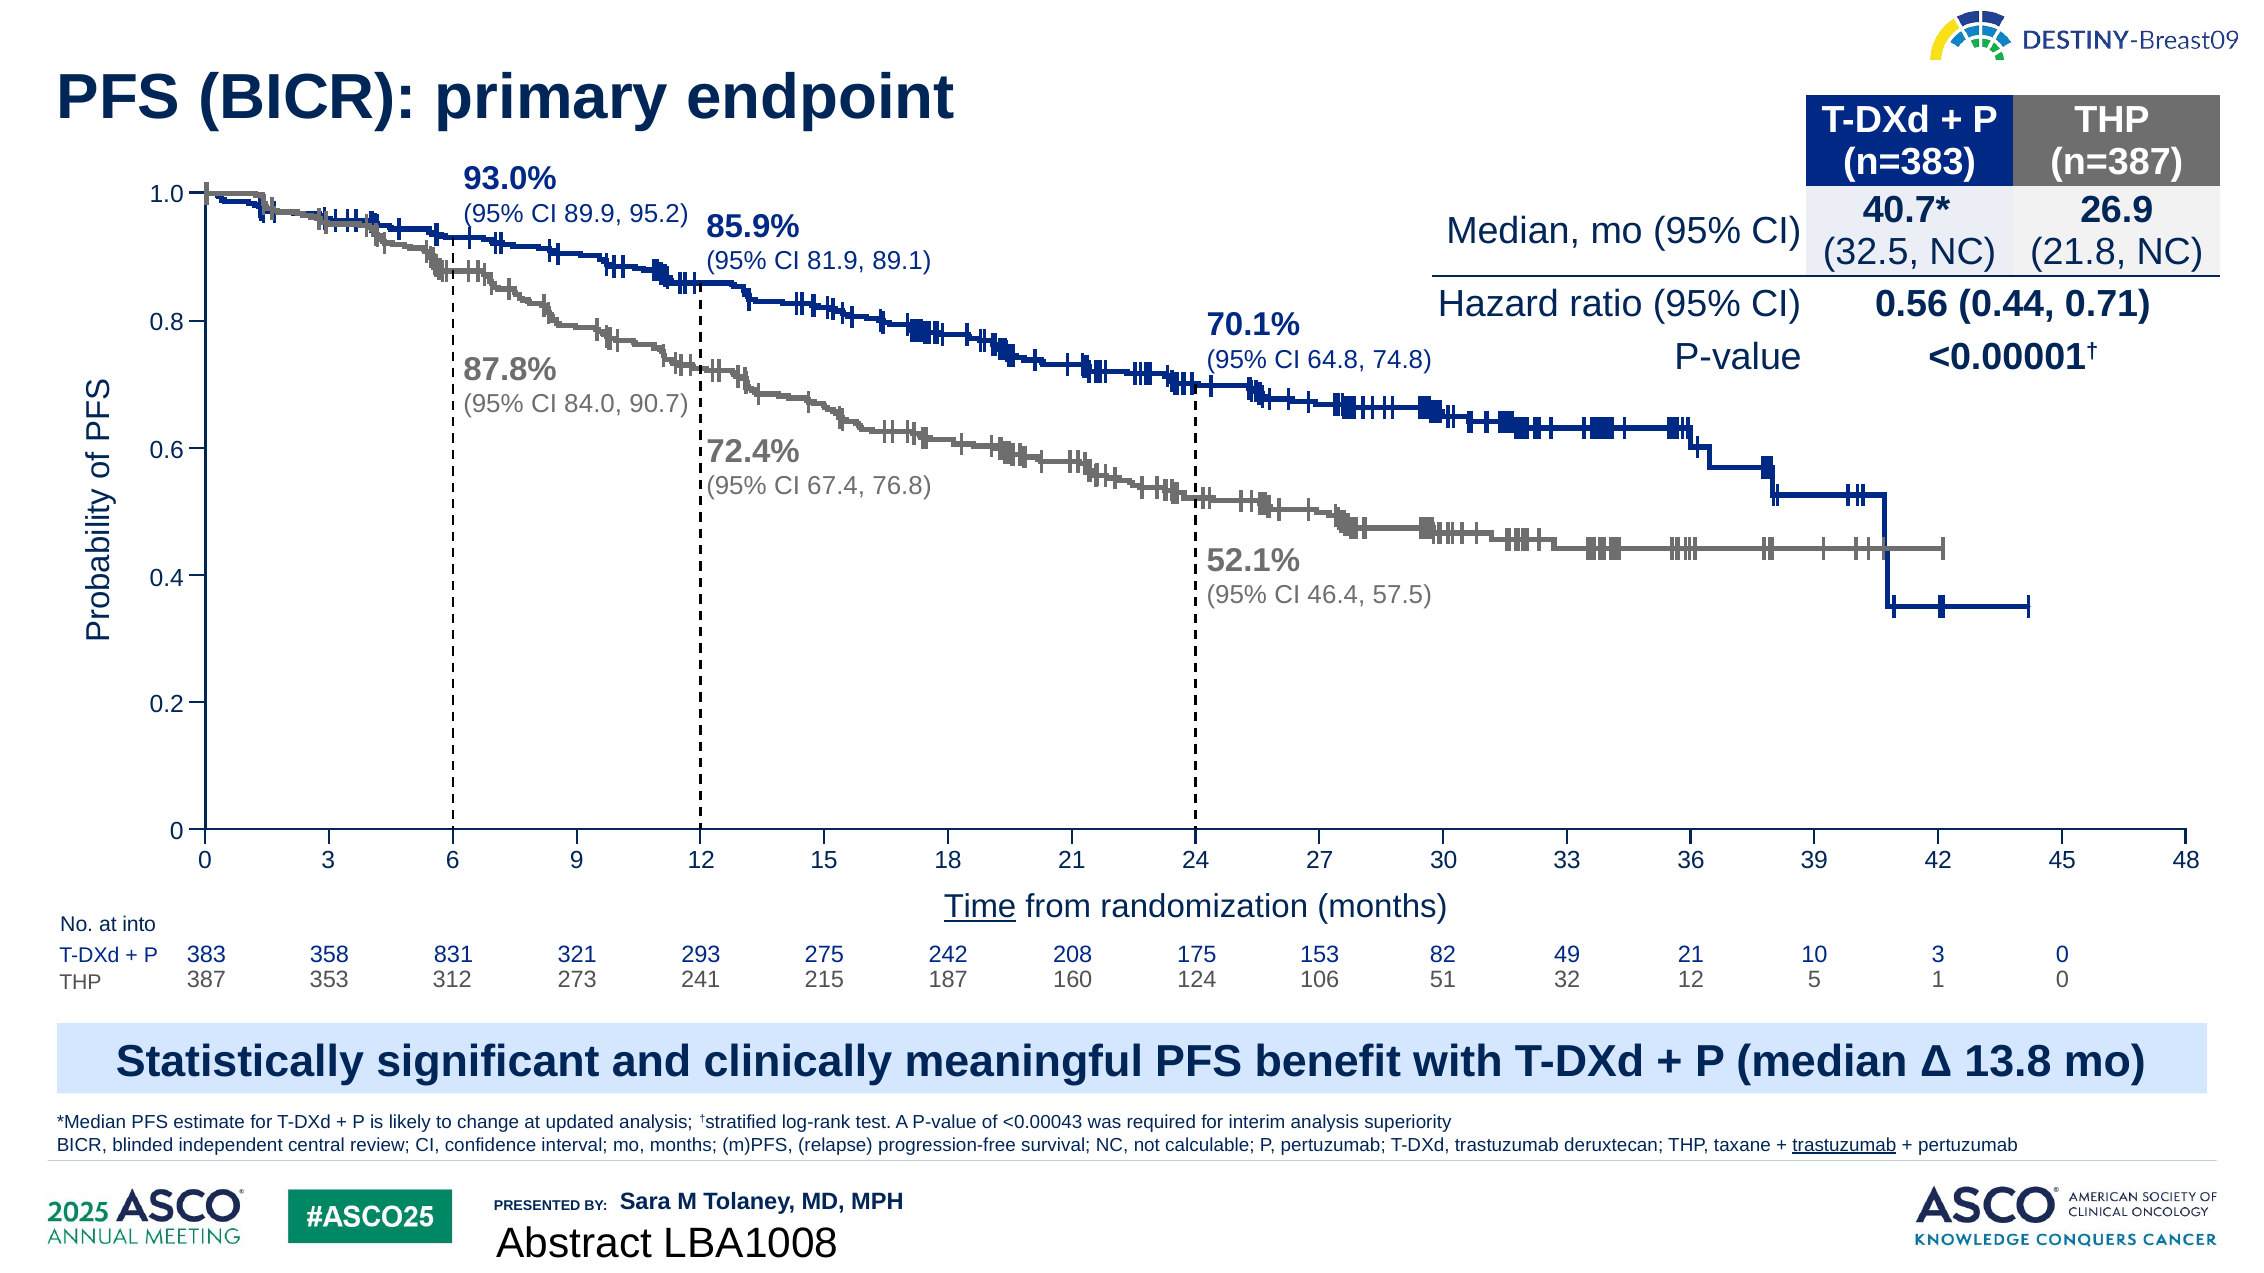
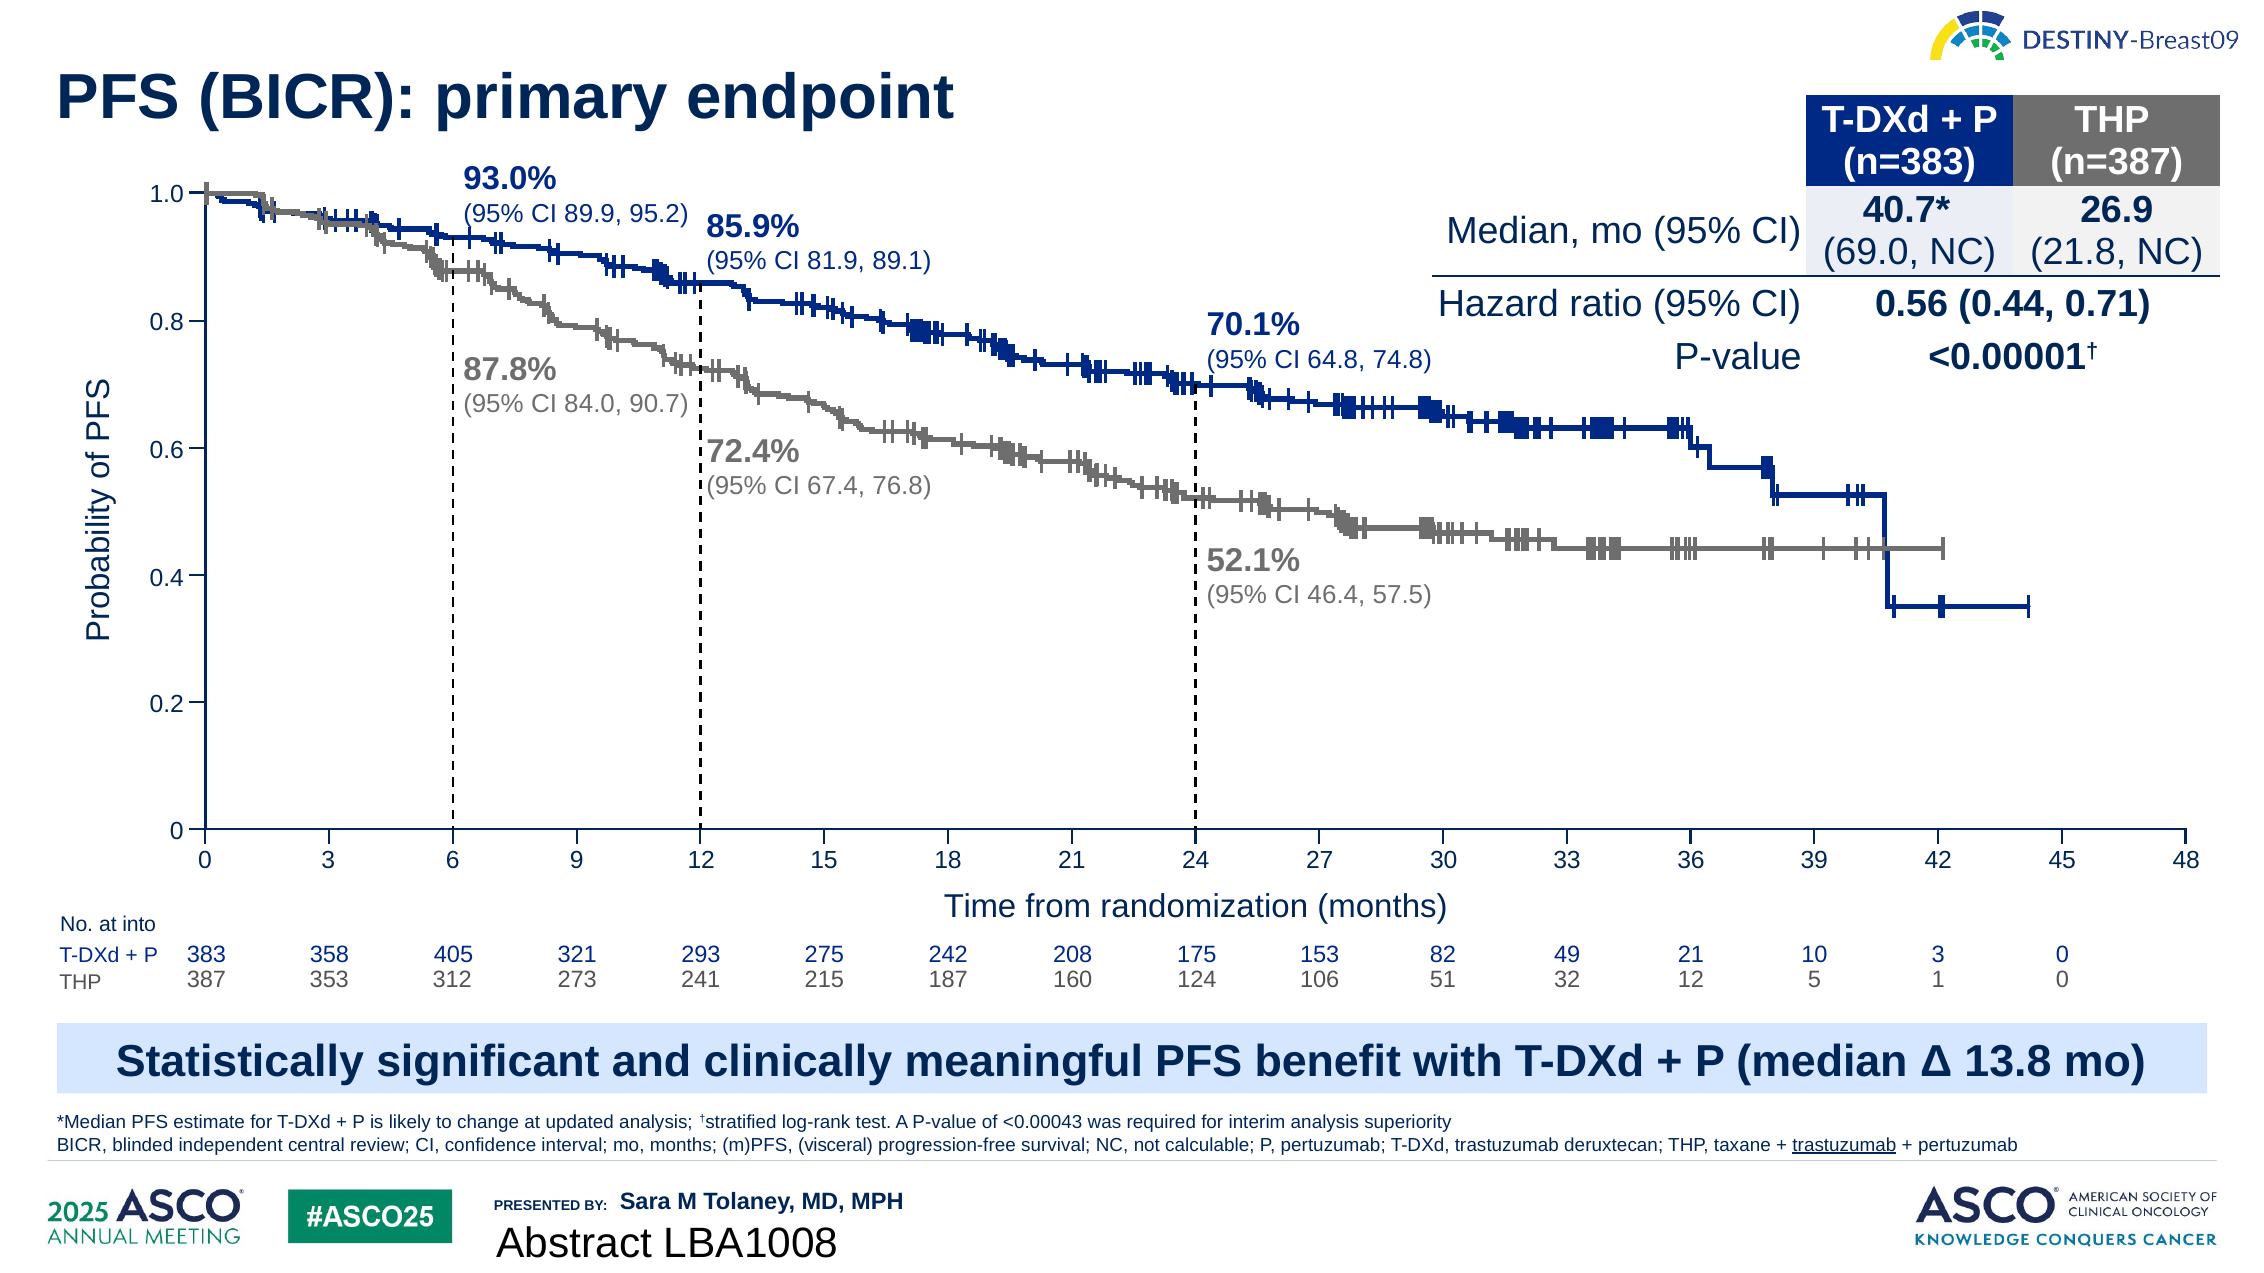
32.5: 32.5 -> 69.0
Time underline: present -> none
831: 831 -> 405
relapse: relapse -> visceral
